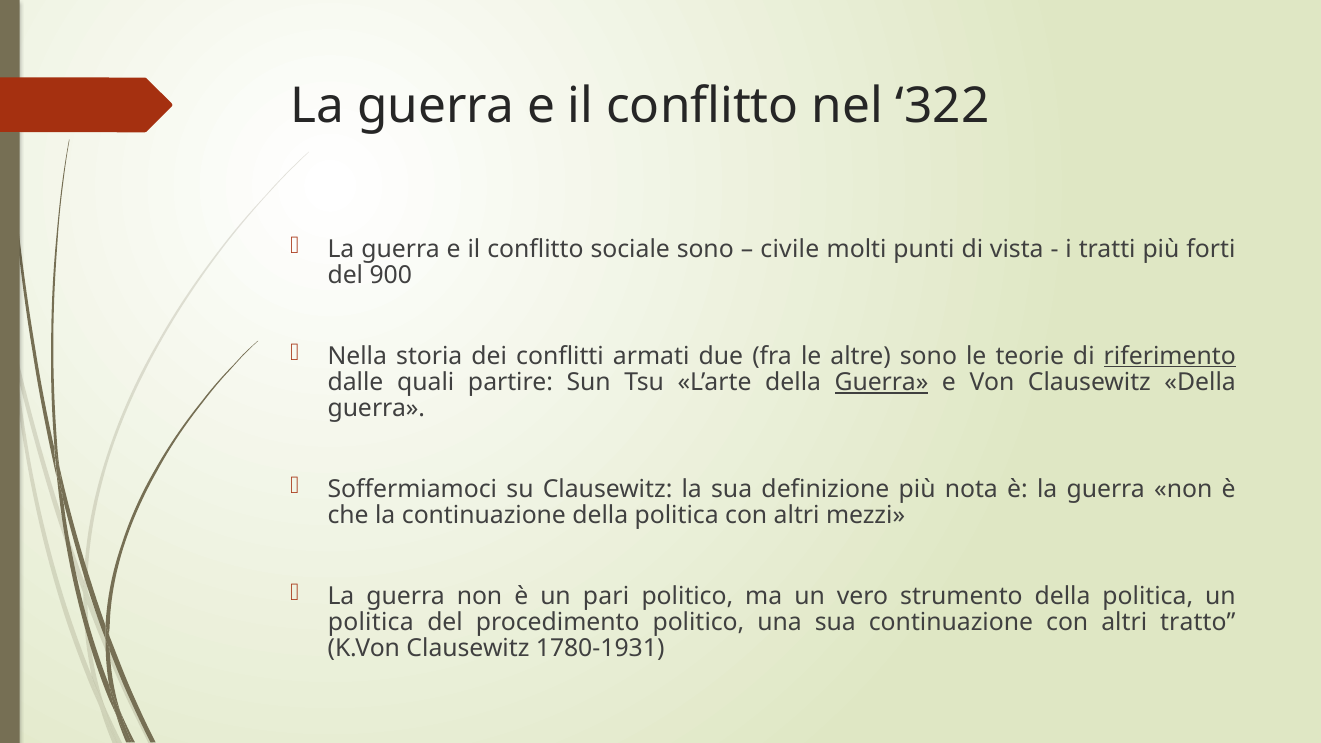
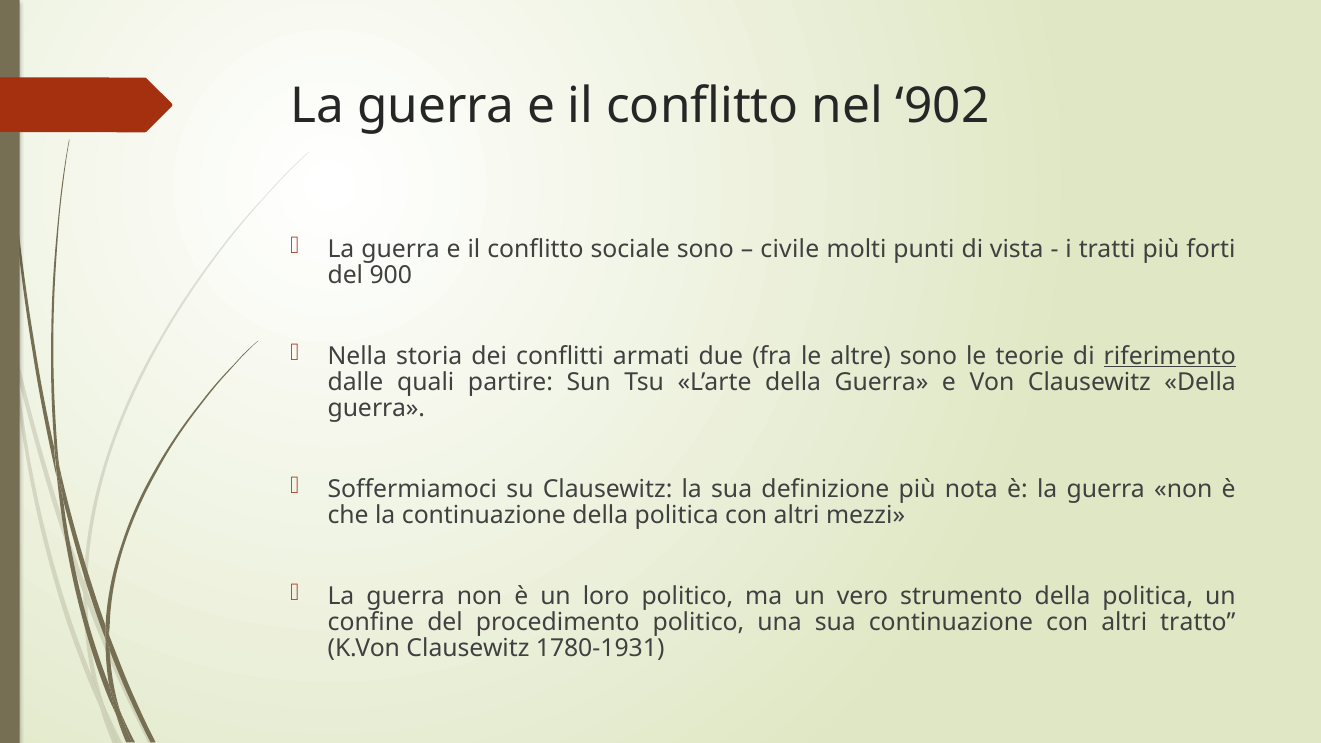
322: 322 -> 902
Guerra at (882, 382) underline: present -> none
pari: pari -> loro
politica at (371, 622): politica -> confine
